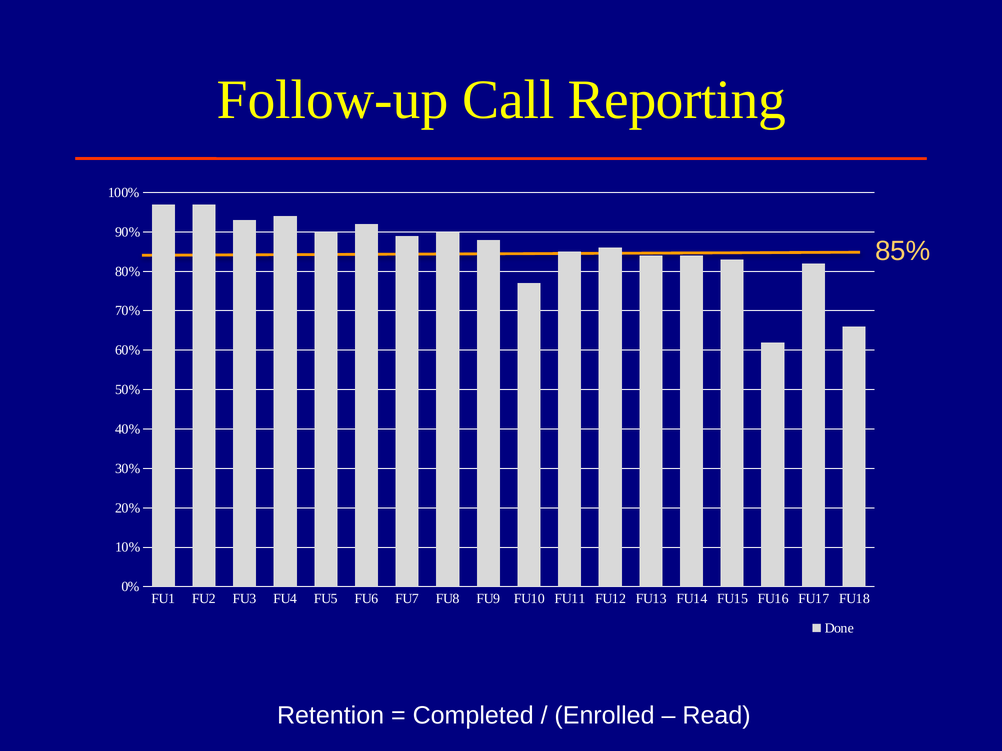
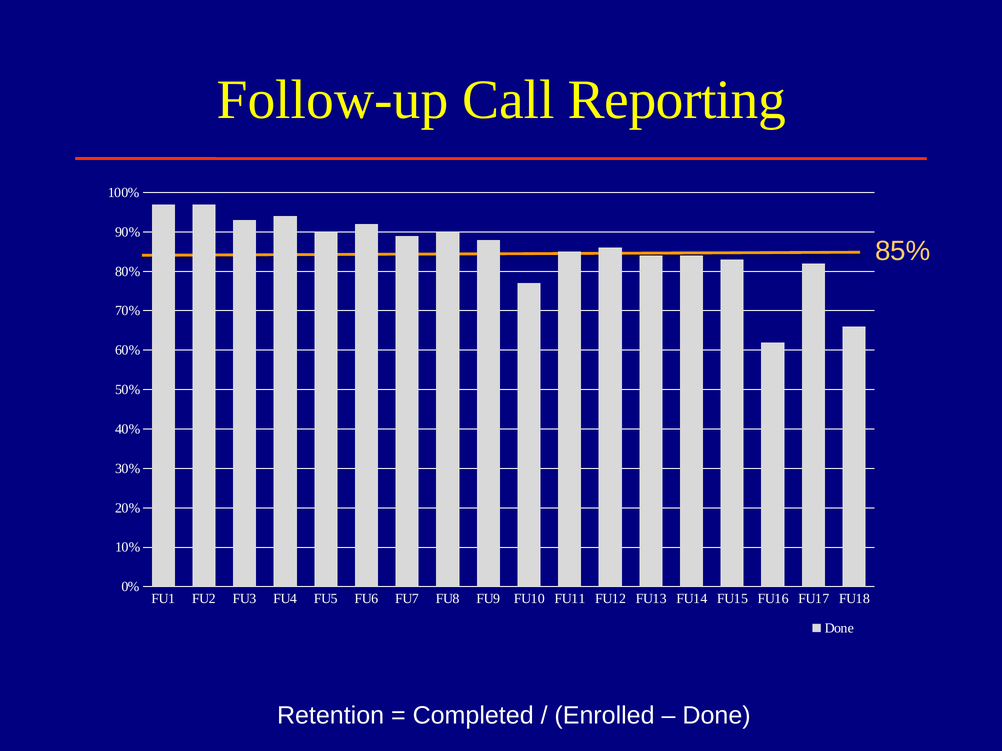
Read at (717, 716): Read -> Done
